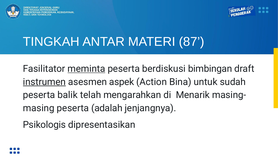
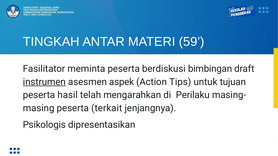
87: 87 -> 59
meminta underline: present -> none
Bina: Bina -> Tips
sudah: sudah -> tujuan
balik: balik -> hasil
Menarik: Menarik -> Perilaku
adalah: adalah -> terkait
